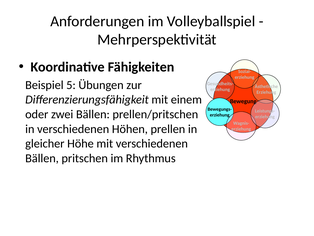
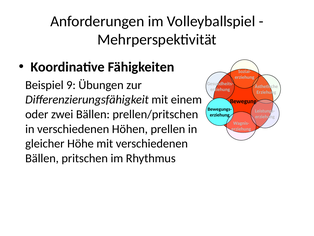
5: 5 -> 9
